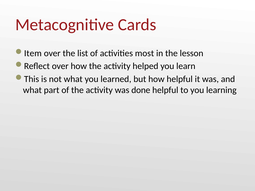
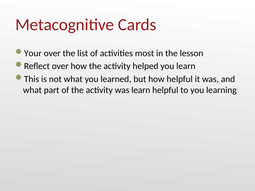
Item: Item -> Your
was done: done -> learn
